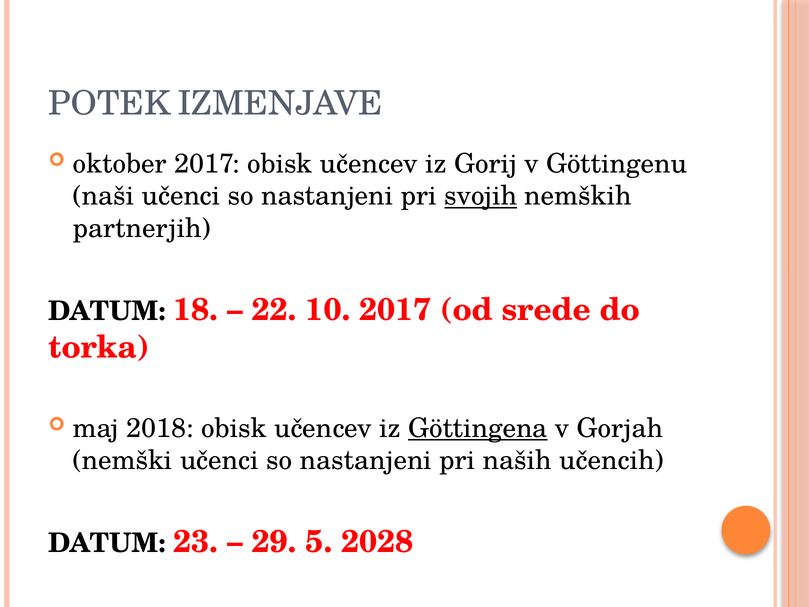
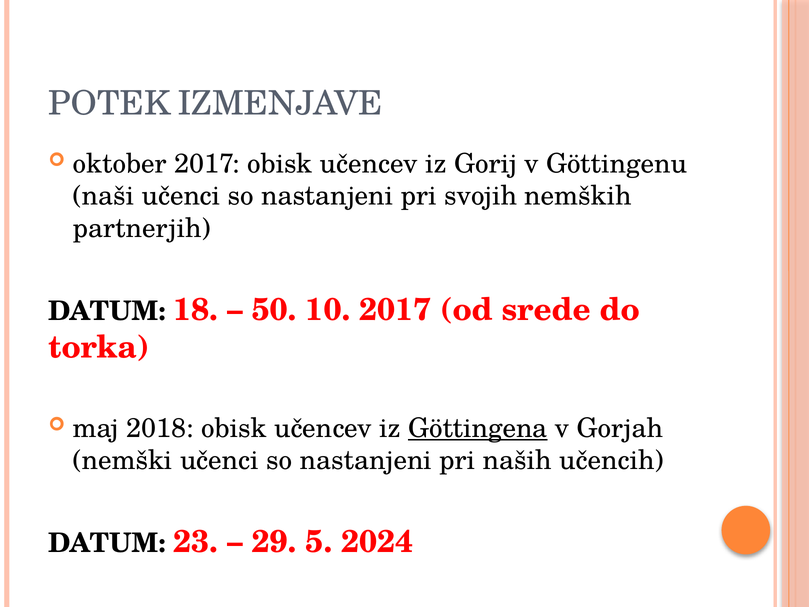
svojih underline: present -> none
22: 22 -> 50
2028: 2028 -> 2024
